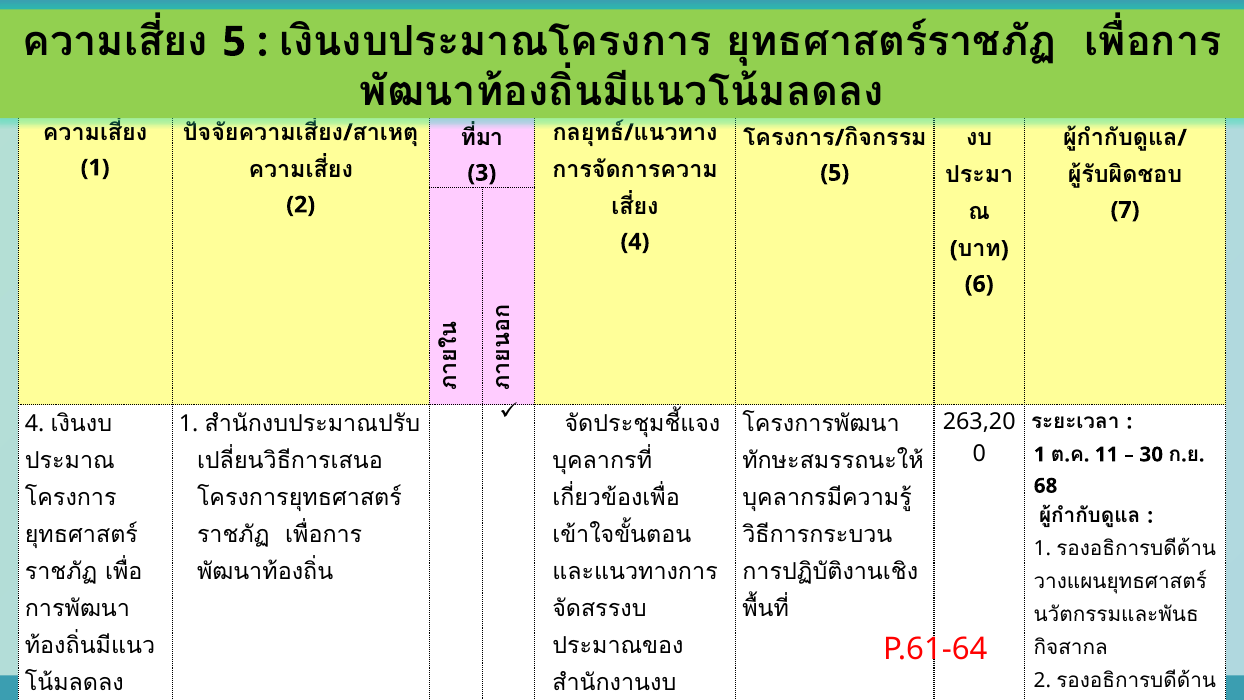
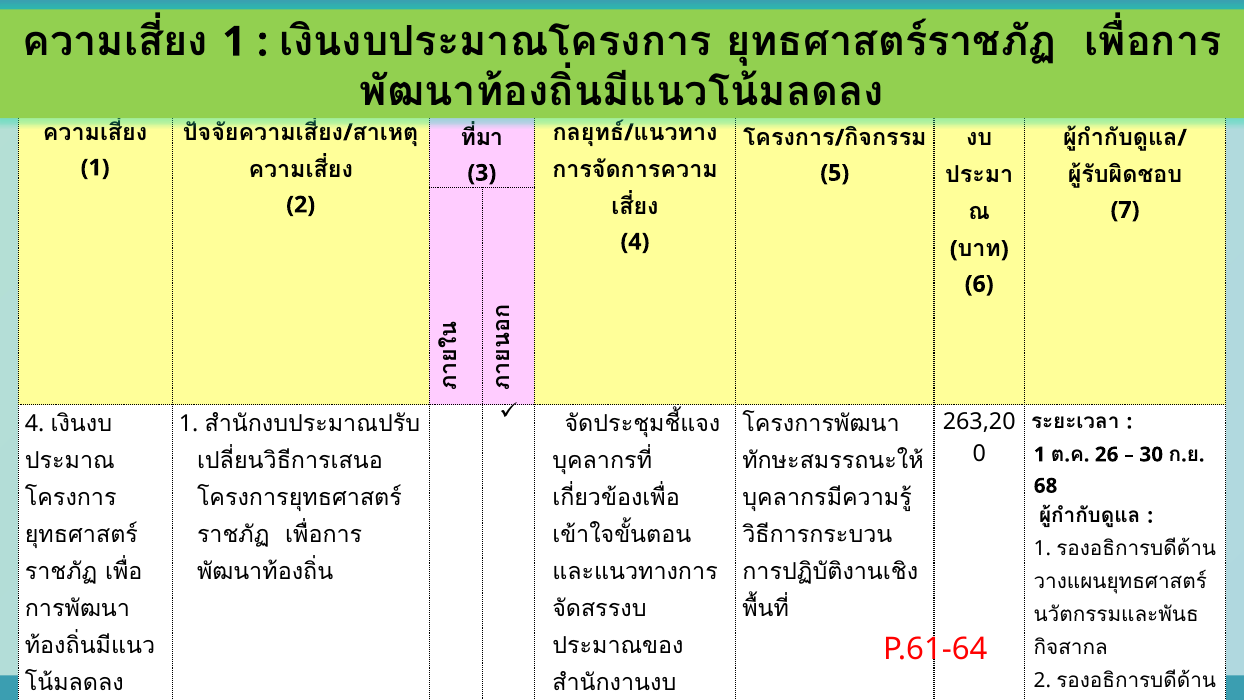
5 at (234, 42): 5 -> 1
11: 11 -> 26
